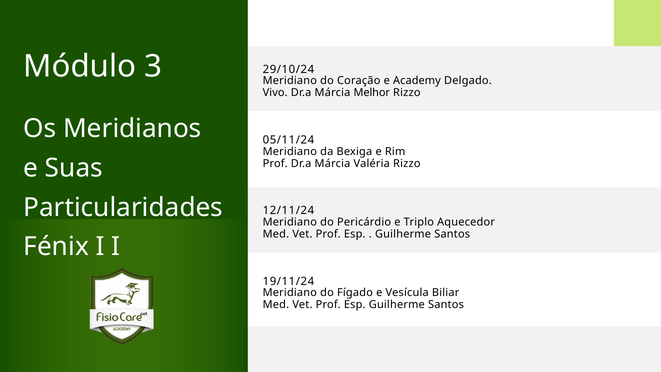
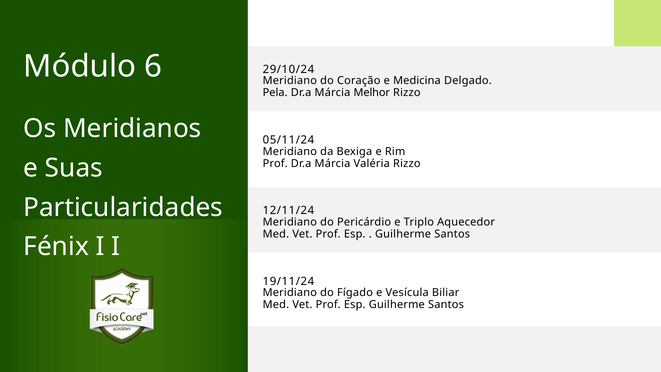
3: 3 -> 6
Academy: Academy -> Medicina
Vivo: Vivo -> Pela
